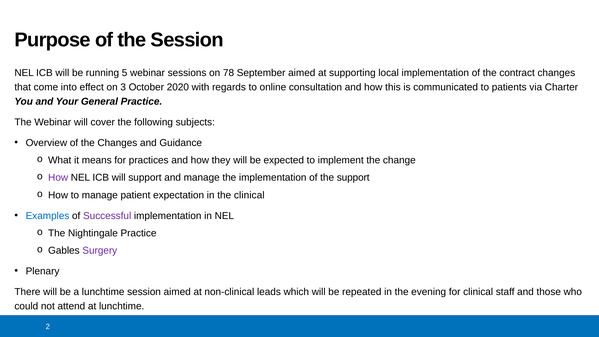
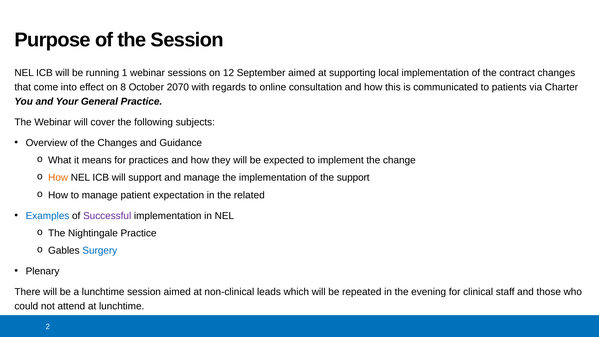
5: 5 -> 1
78: 78 -> 12
3: 3 -> 8
2020: 2020 -> 2070
How at (58, 178) colour: purple -> orange
the clinical: clinical -> related
Surgery colour: purple -> blue
